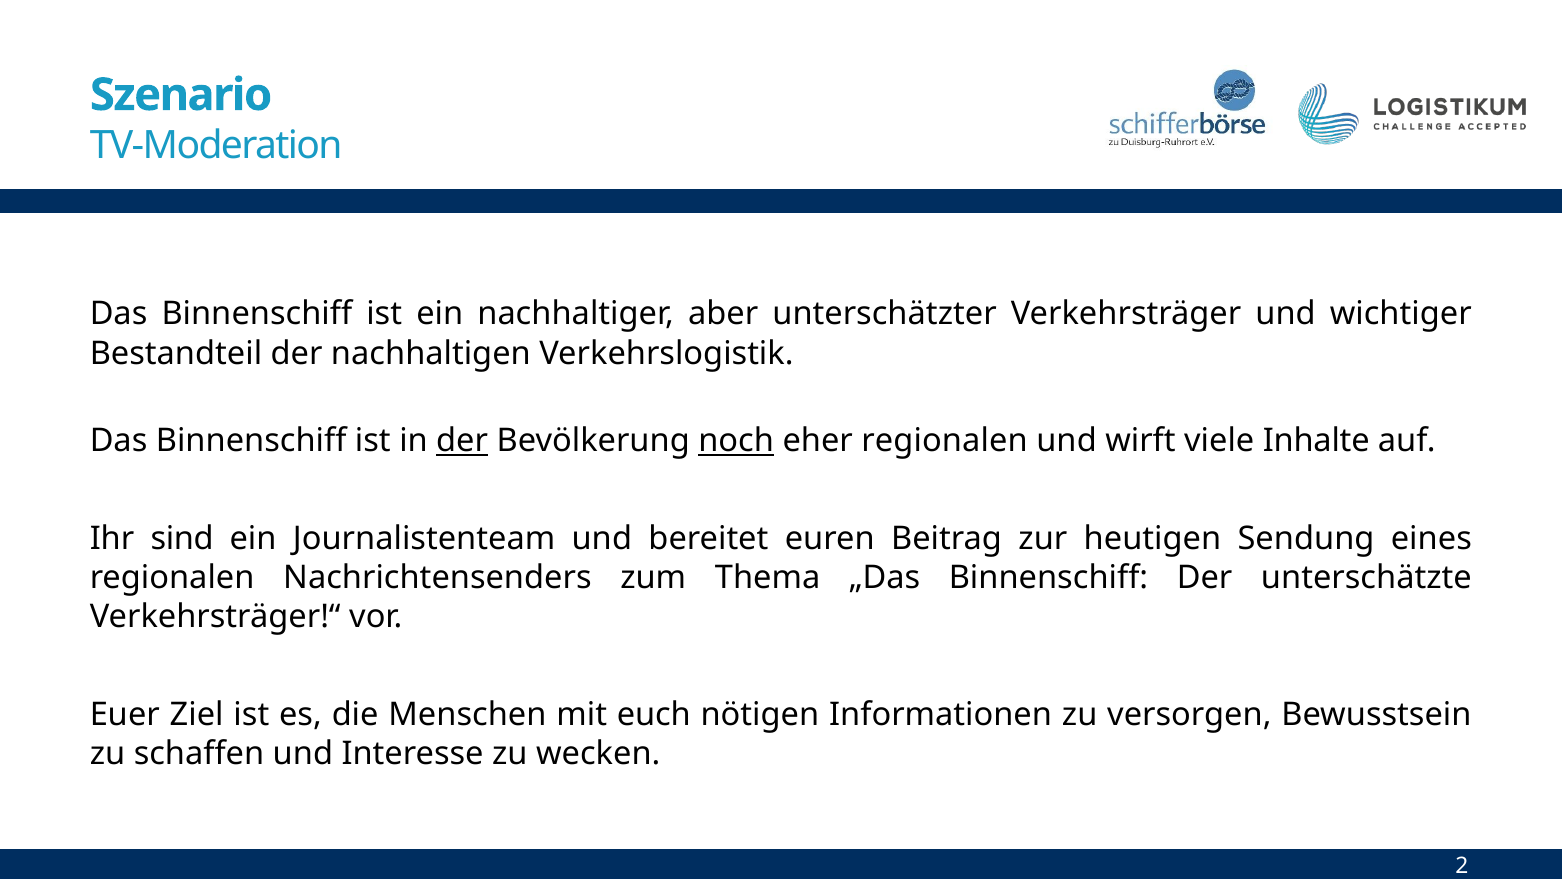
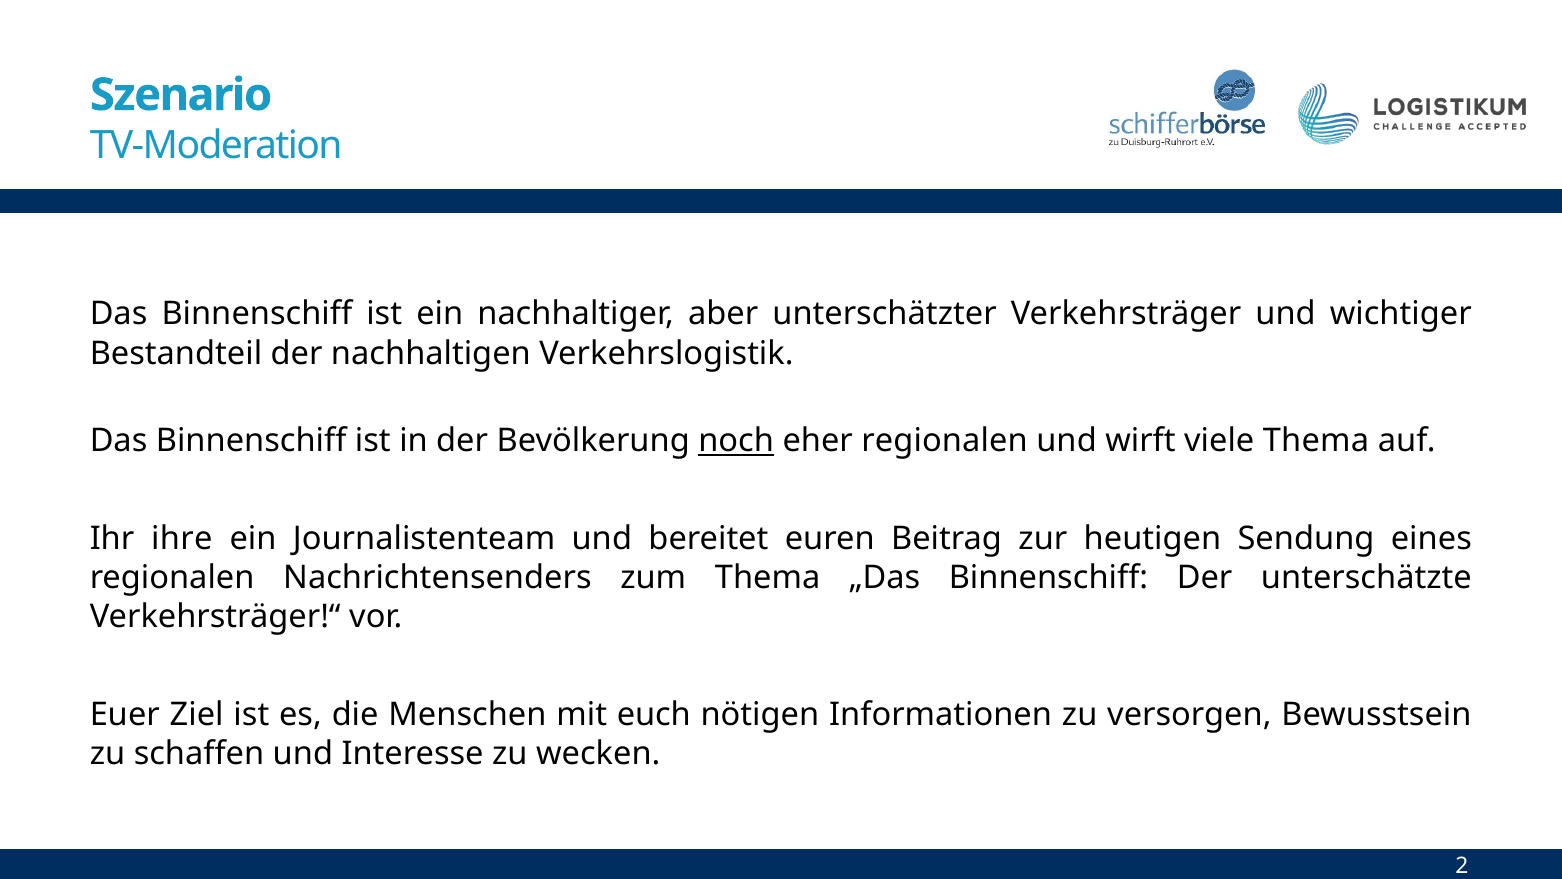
der at (462, 441) underline: present -> none
viele Inhalte: Inhalte -> Thema
sind: sind -> ihre
